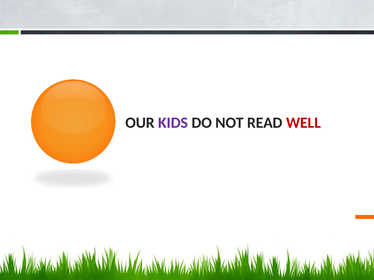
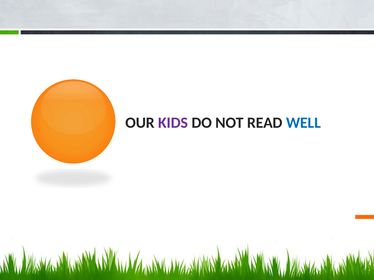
WELL colour: red -> blue
